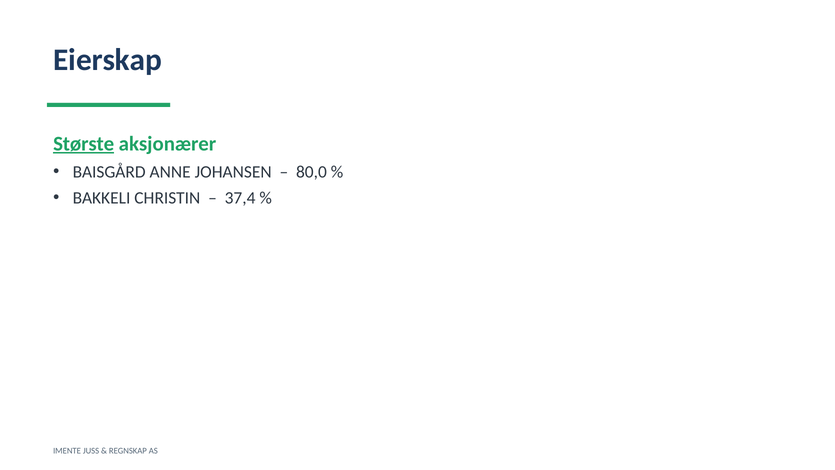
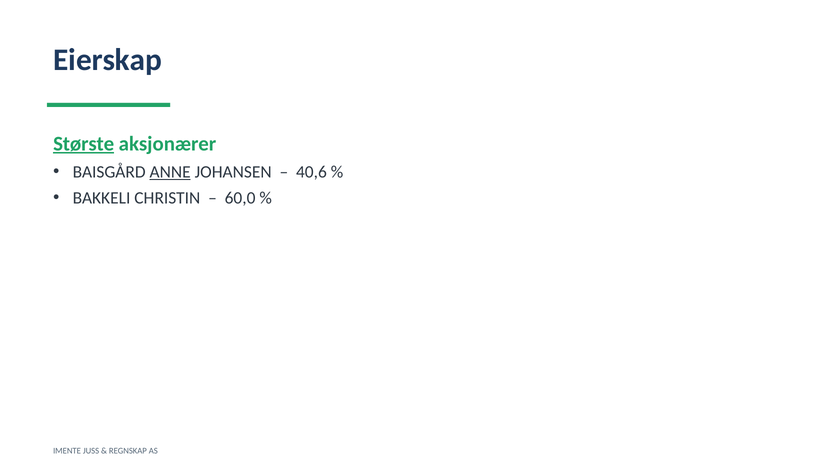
ANNE underline: none -> present
80,0: 80,0 -> 40,6
37,4: 37,4 -> 60,0
